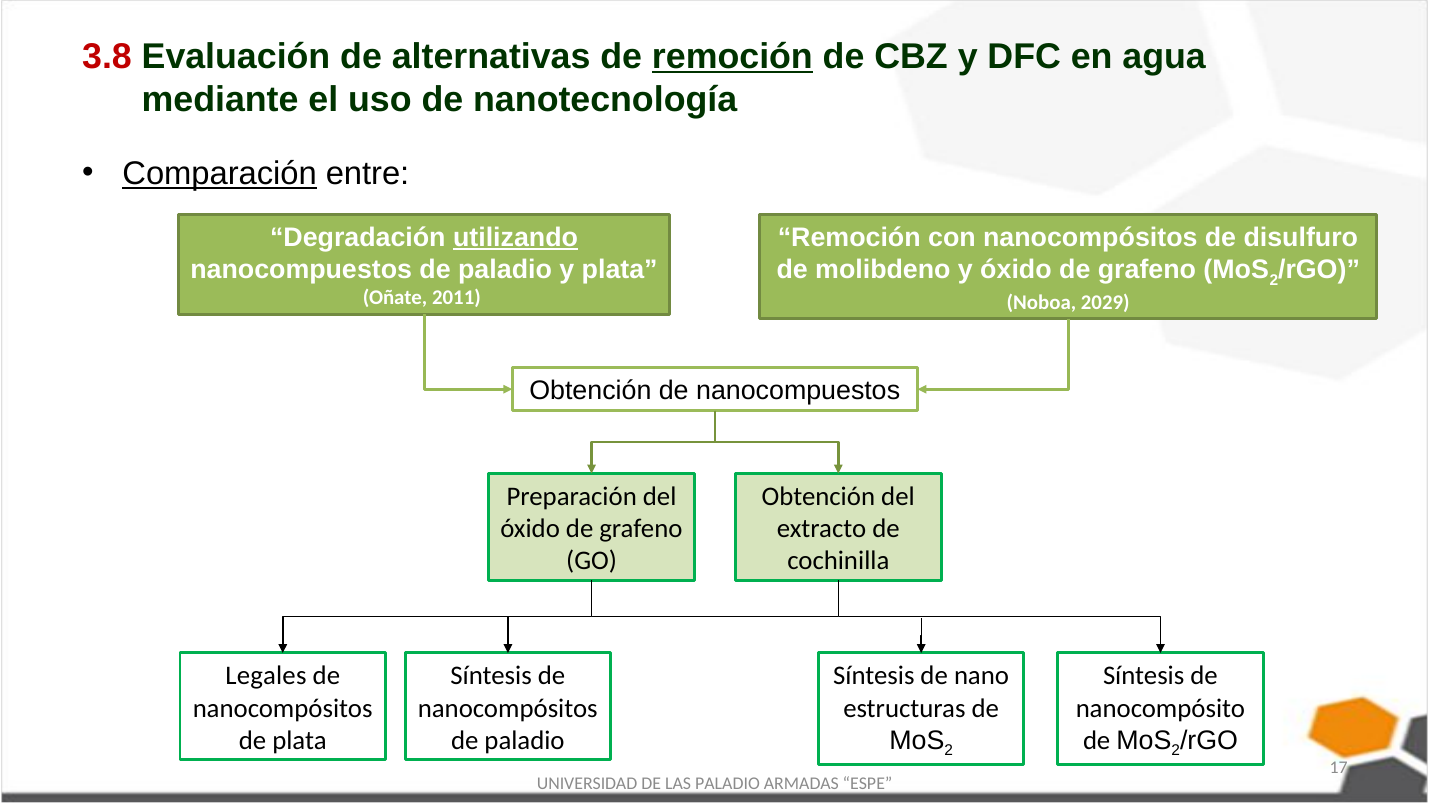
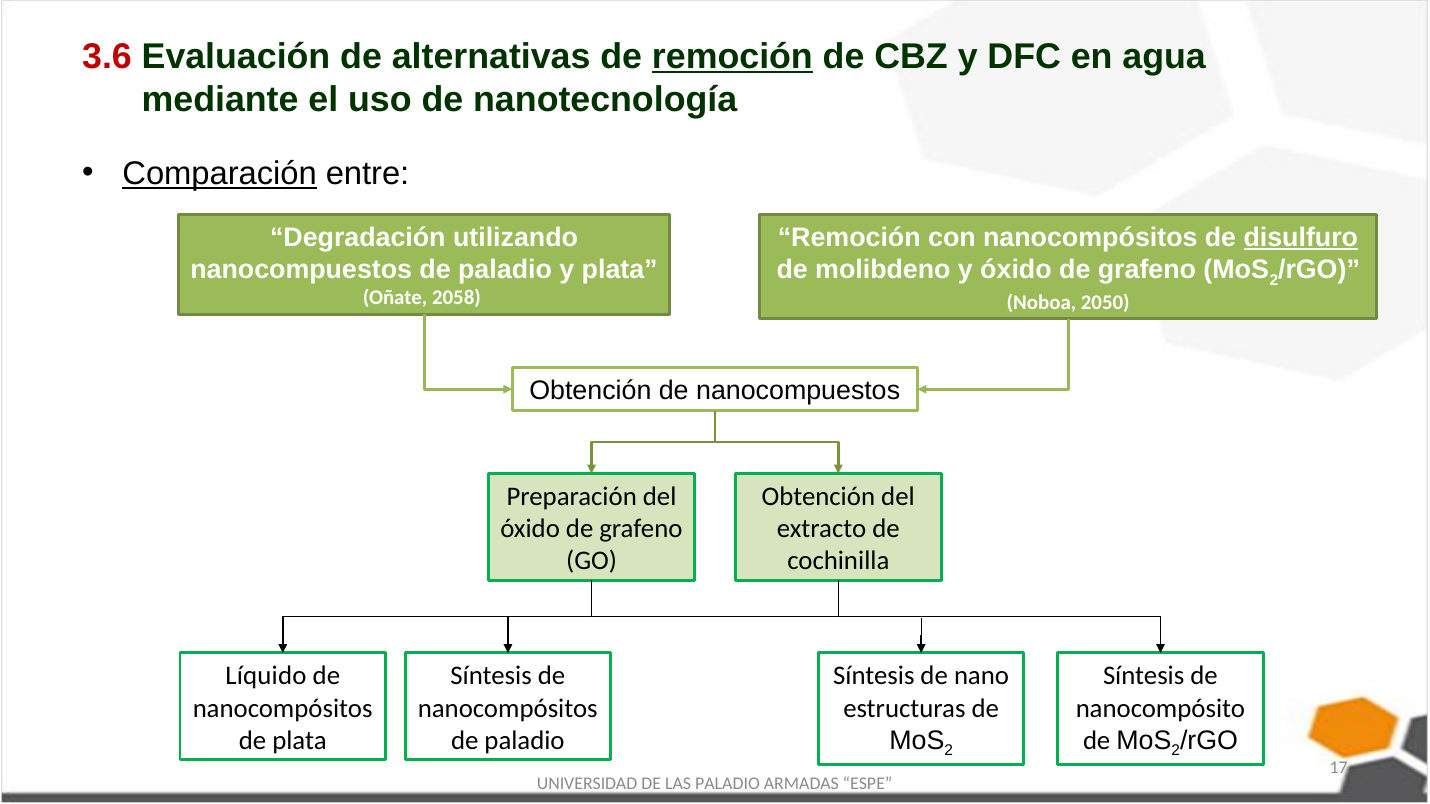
3.8: 3.8 -> 3.6
utilizando underline: present -> none
disulfuro underline: none -> present
2011: 2011 -> 2058
2029: 2029 -> 2050
Legales: Legales -> Líquido
